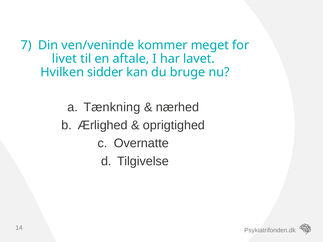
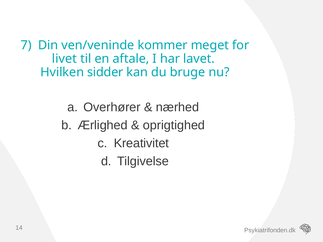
Tænkning: Tænkning -> Overhører
Overnatte: Overnatte -> Kreativitet
